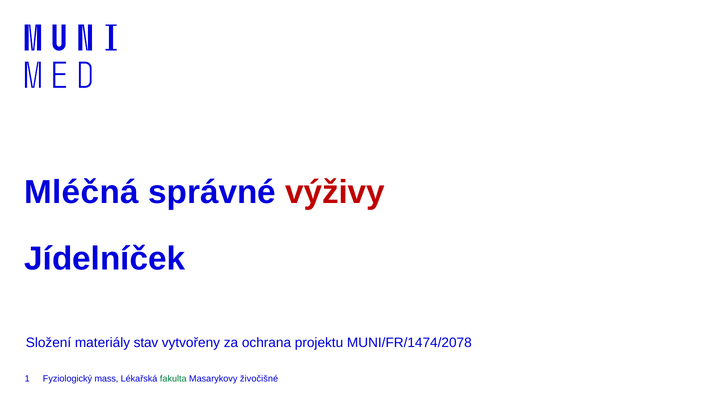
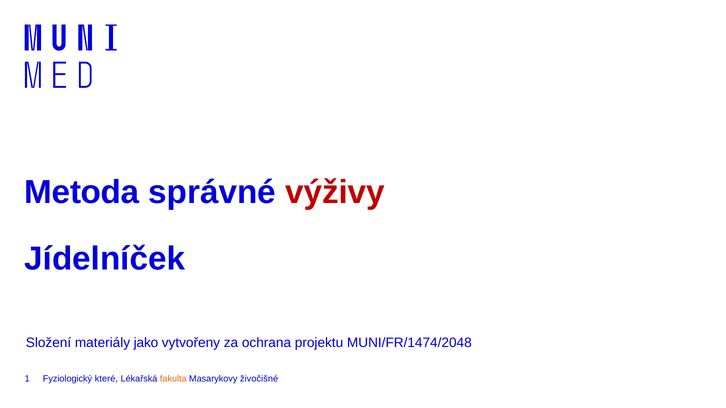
Mléčná: Mléčná -> Metoda
stav: stav -> jako
MUNI/FR/1474/2078: MUNI/FR/1474/2078 -> MUNI/FR/1474/2048
mass: mass -> které
fakulta colour: green -> orange
